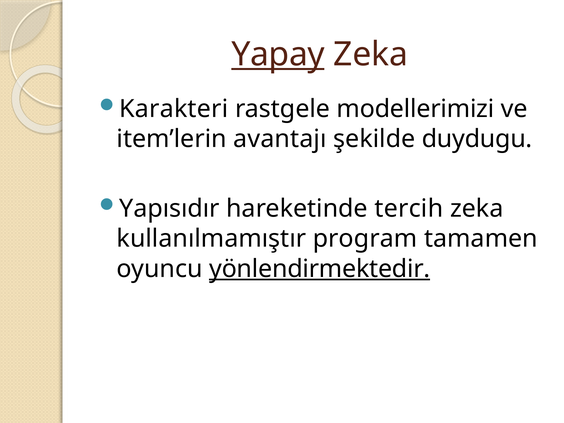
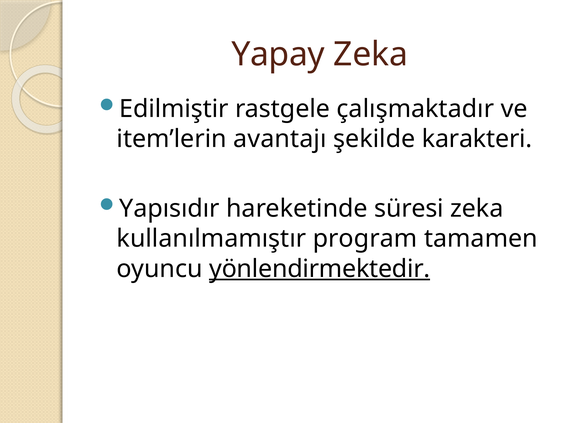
Yapay underline: present -> none
Karakteri: Karakteri -> Edilmiştir
modellerimizi: modellerimizi -> çalışmaktadır
duydugu: duydugu -> karakteri
tercih: tercih -> süresi
